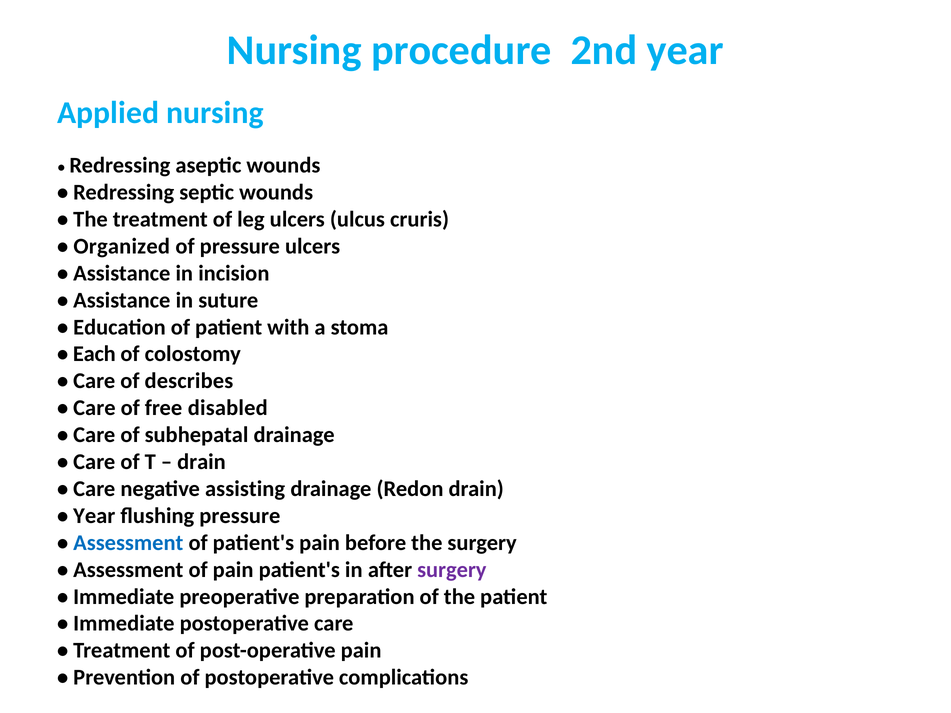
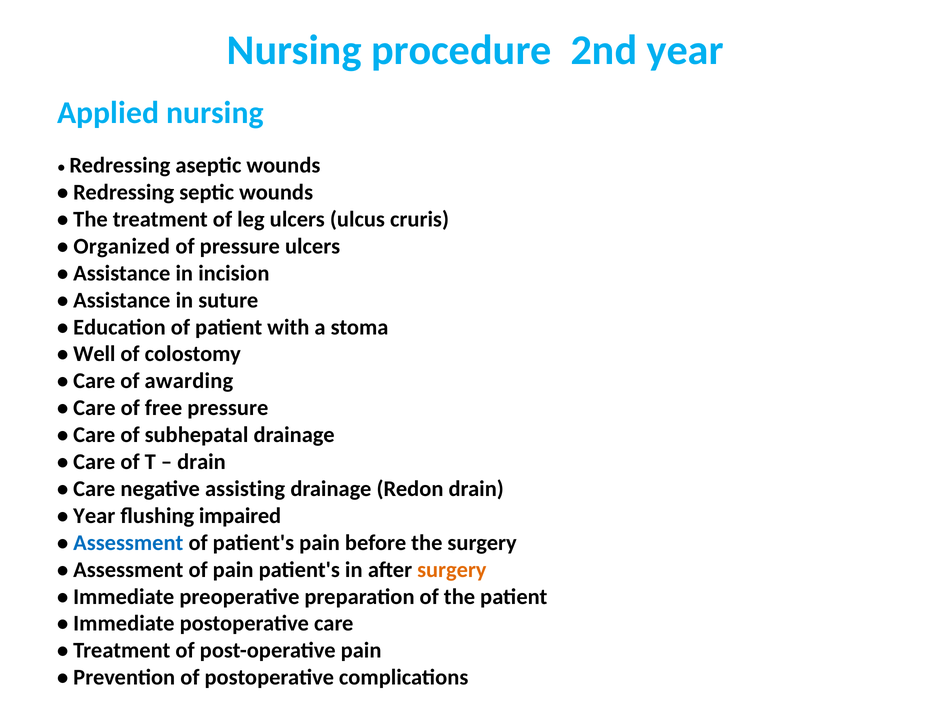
Each: Each -> Well
describes: describes -> awarding
free disabled: disabled -> pressure
flushing pressure: pressure -> impaired
surgery at (452, 570) colour: purple -> orange
